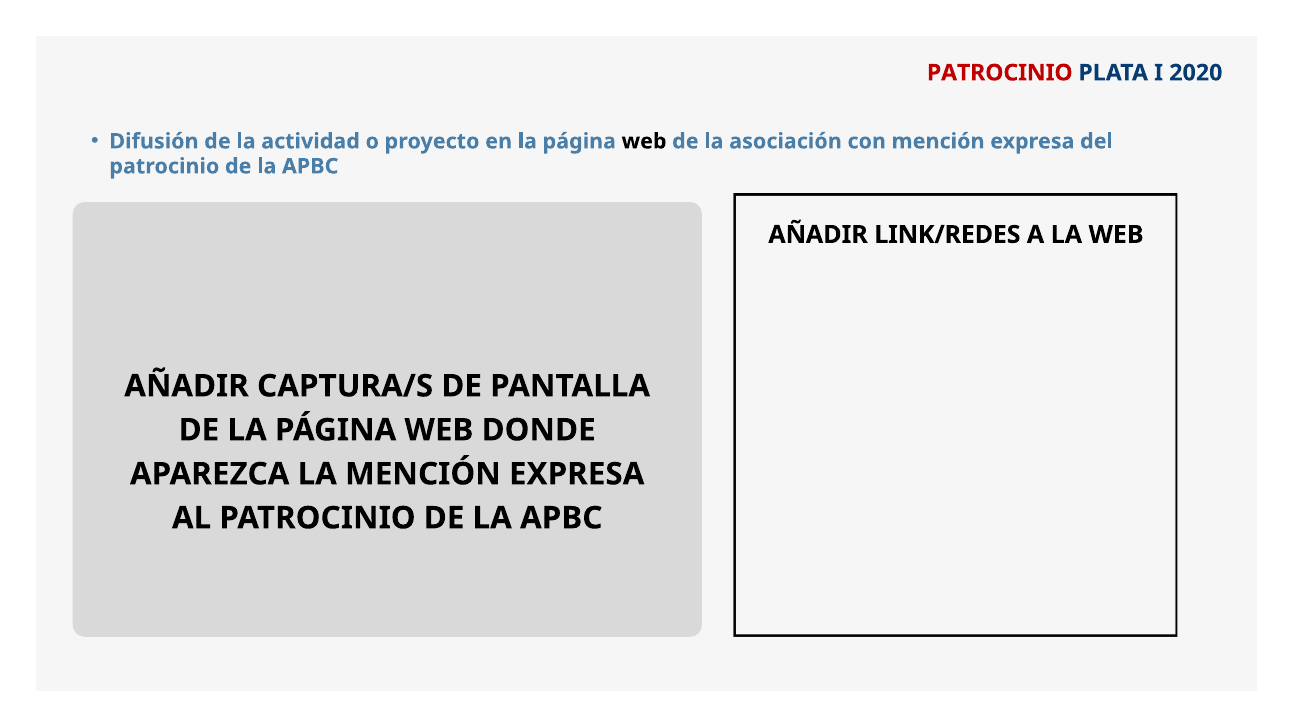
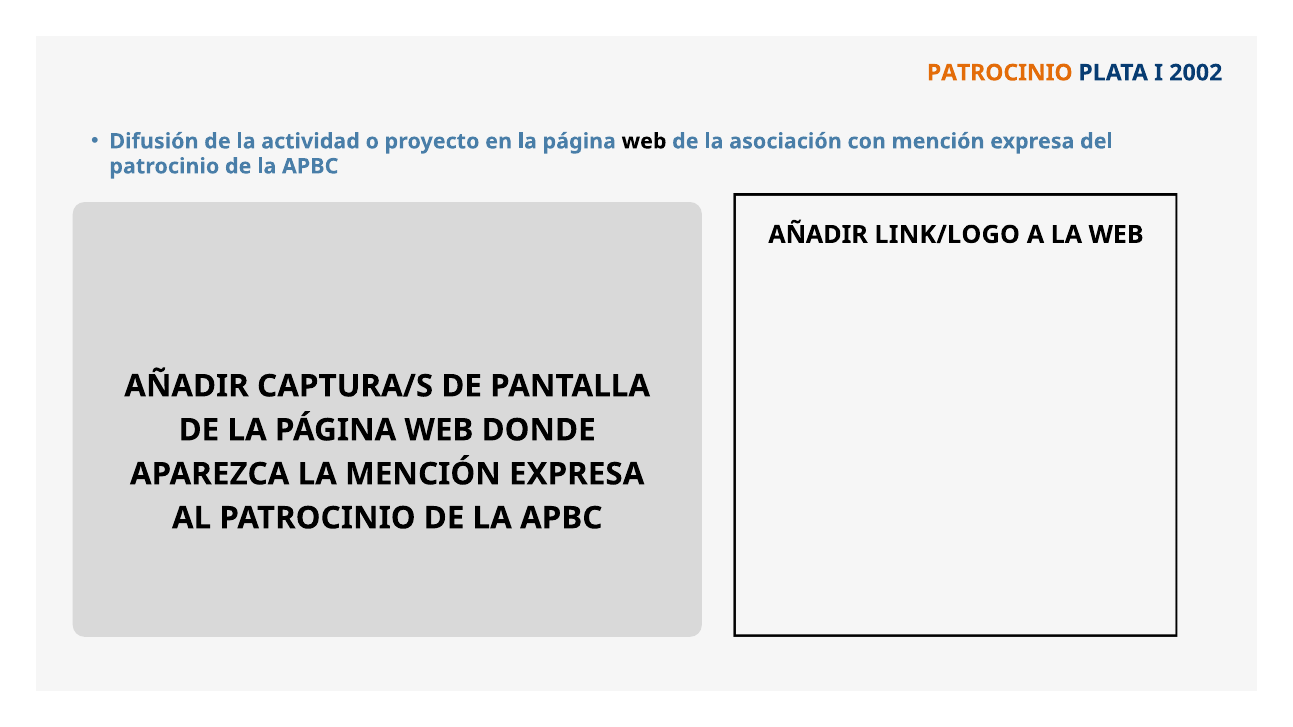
PATROCINIO at (1000, 73) colour: red -> orange
2020: 2020 -> 2002
LINK/REDES: LINK/REDES -> LINK/LOGO
